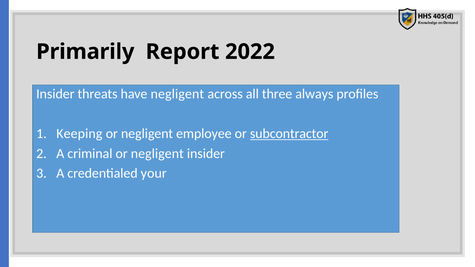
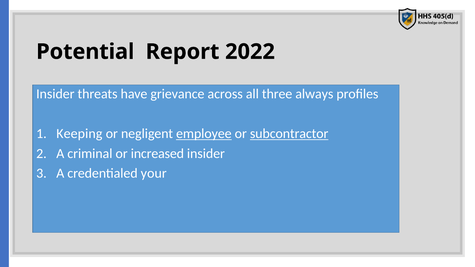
Primarily: Primarily -> Potential
have negligent: negligent -> grievance
employee underline: none -> present
criminal or negligent: negligent -> increased
